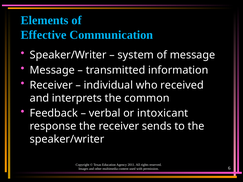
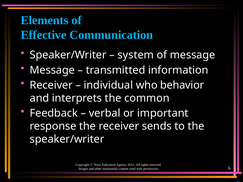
received: received -> behavior
intoxicant: intoxicant -> important
